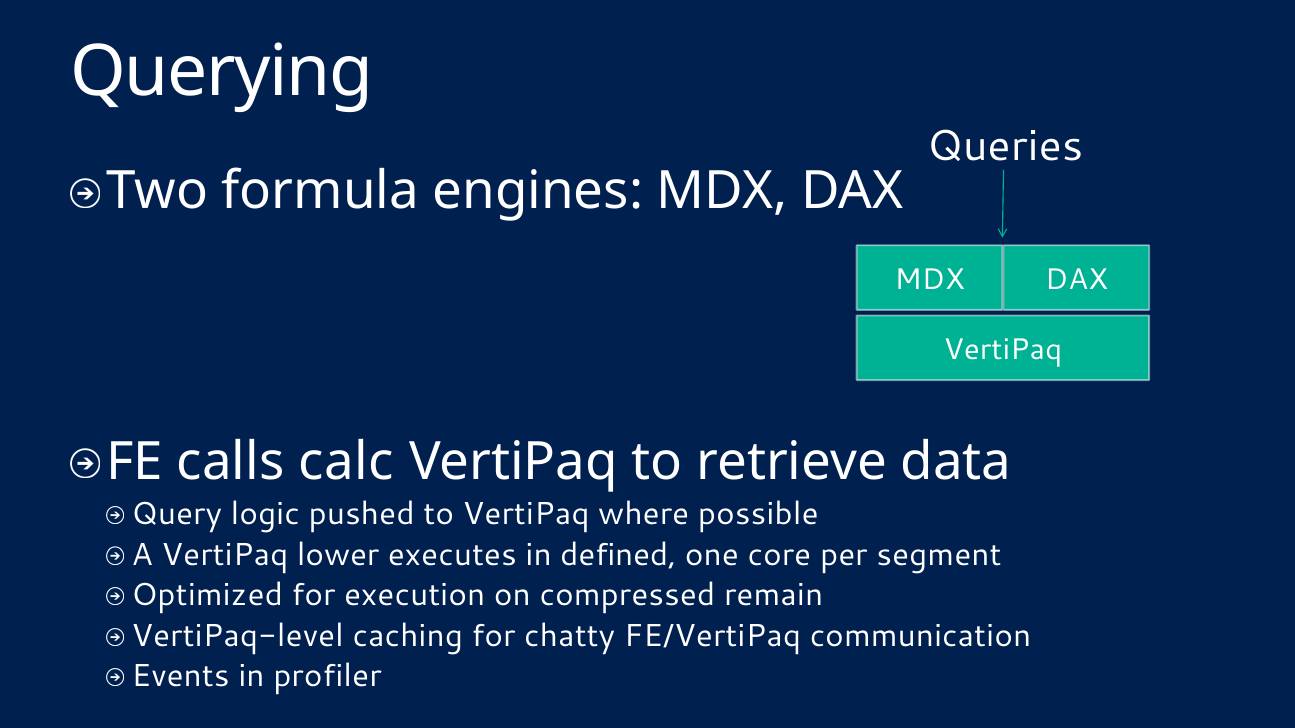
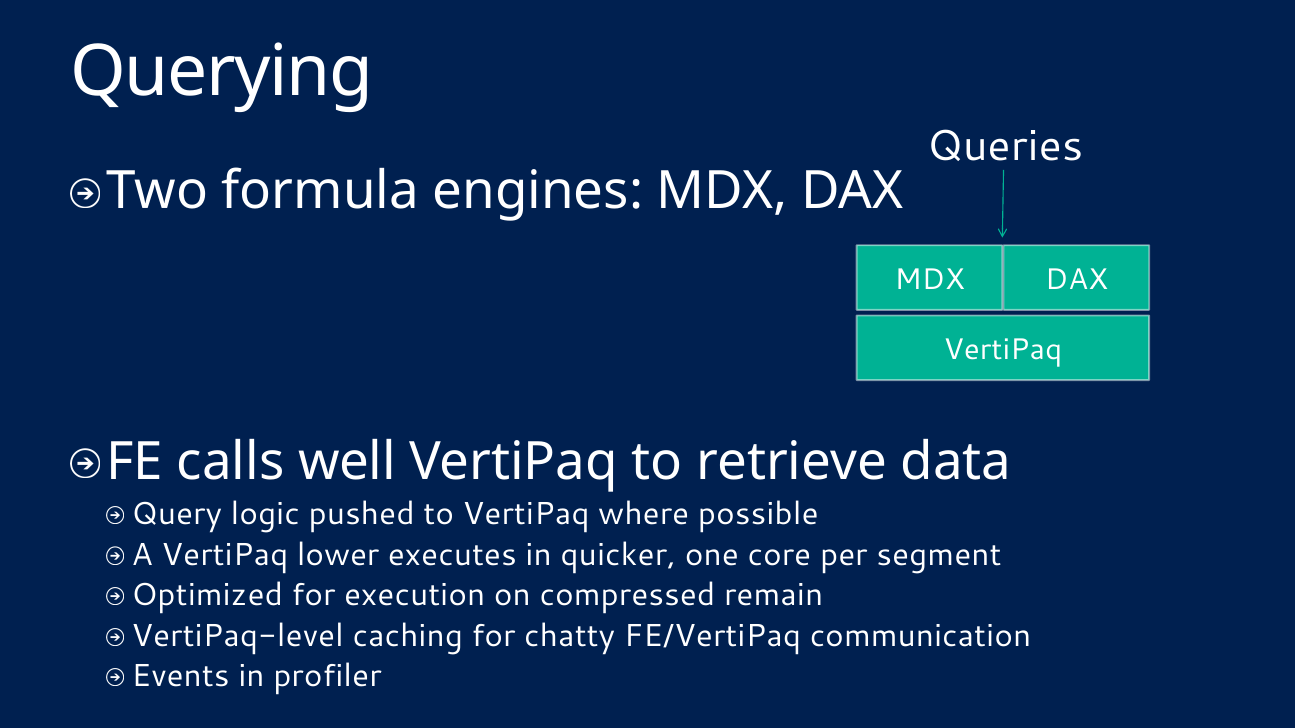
calc: calc -> well
defined: defined -> quicker
